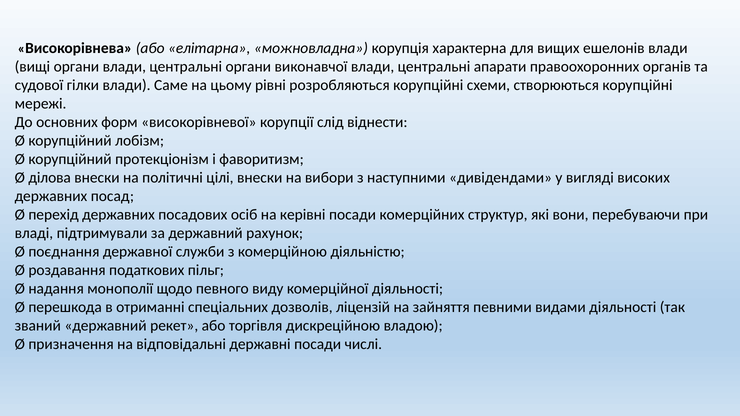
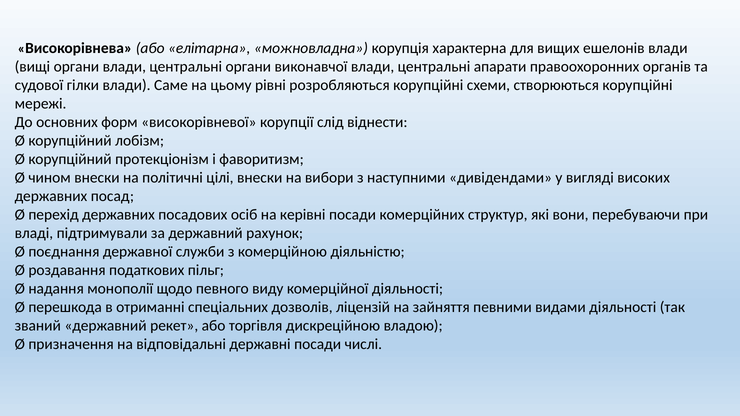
ділова: ділова -> чином
